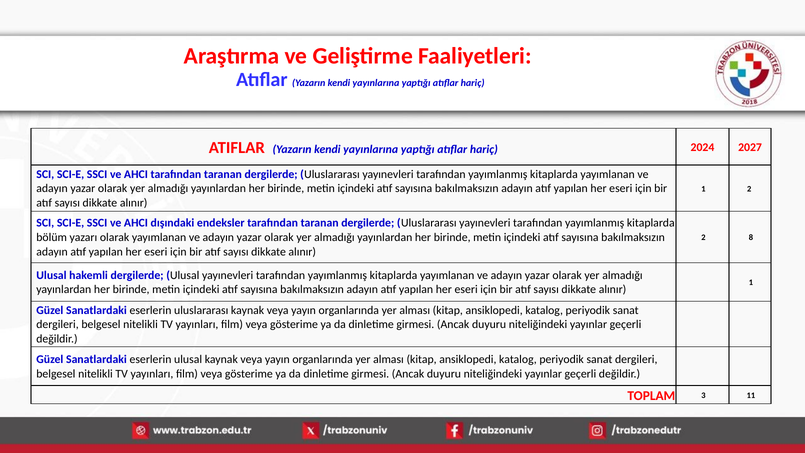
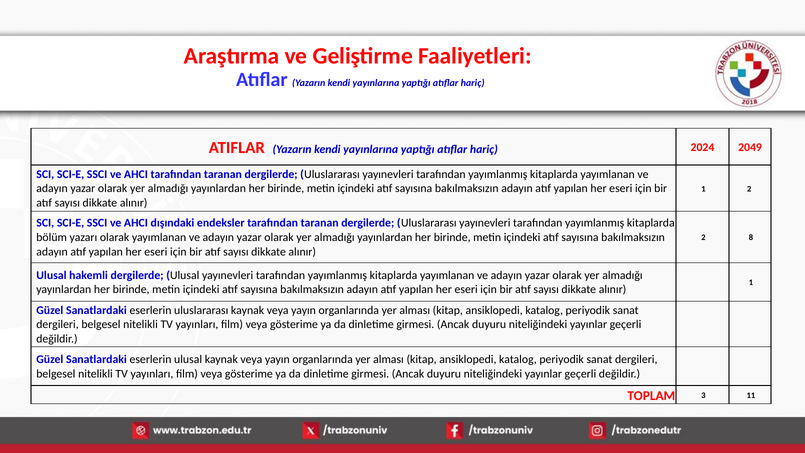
2027: 2027 -> 2049
